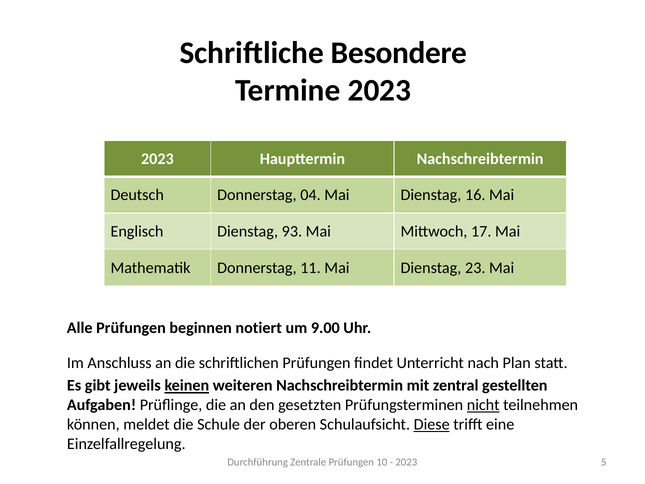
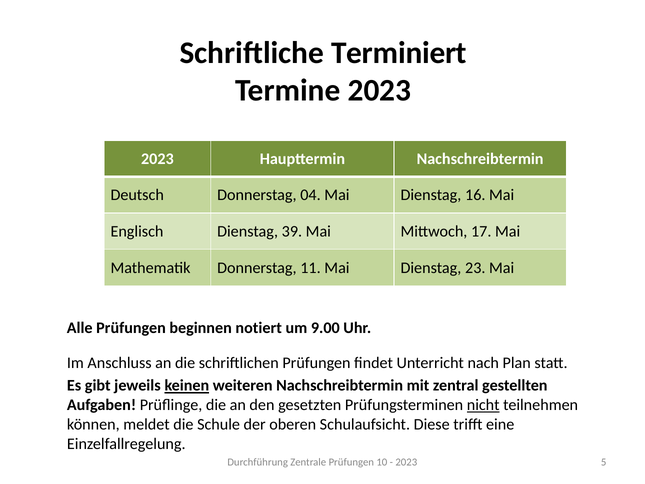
Besondere: Besondere -> Terminiert
93: 93 -> 39
Diese underline: present -> none
